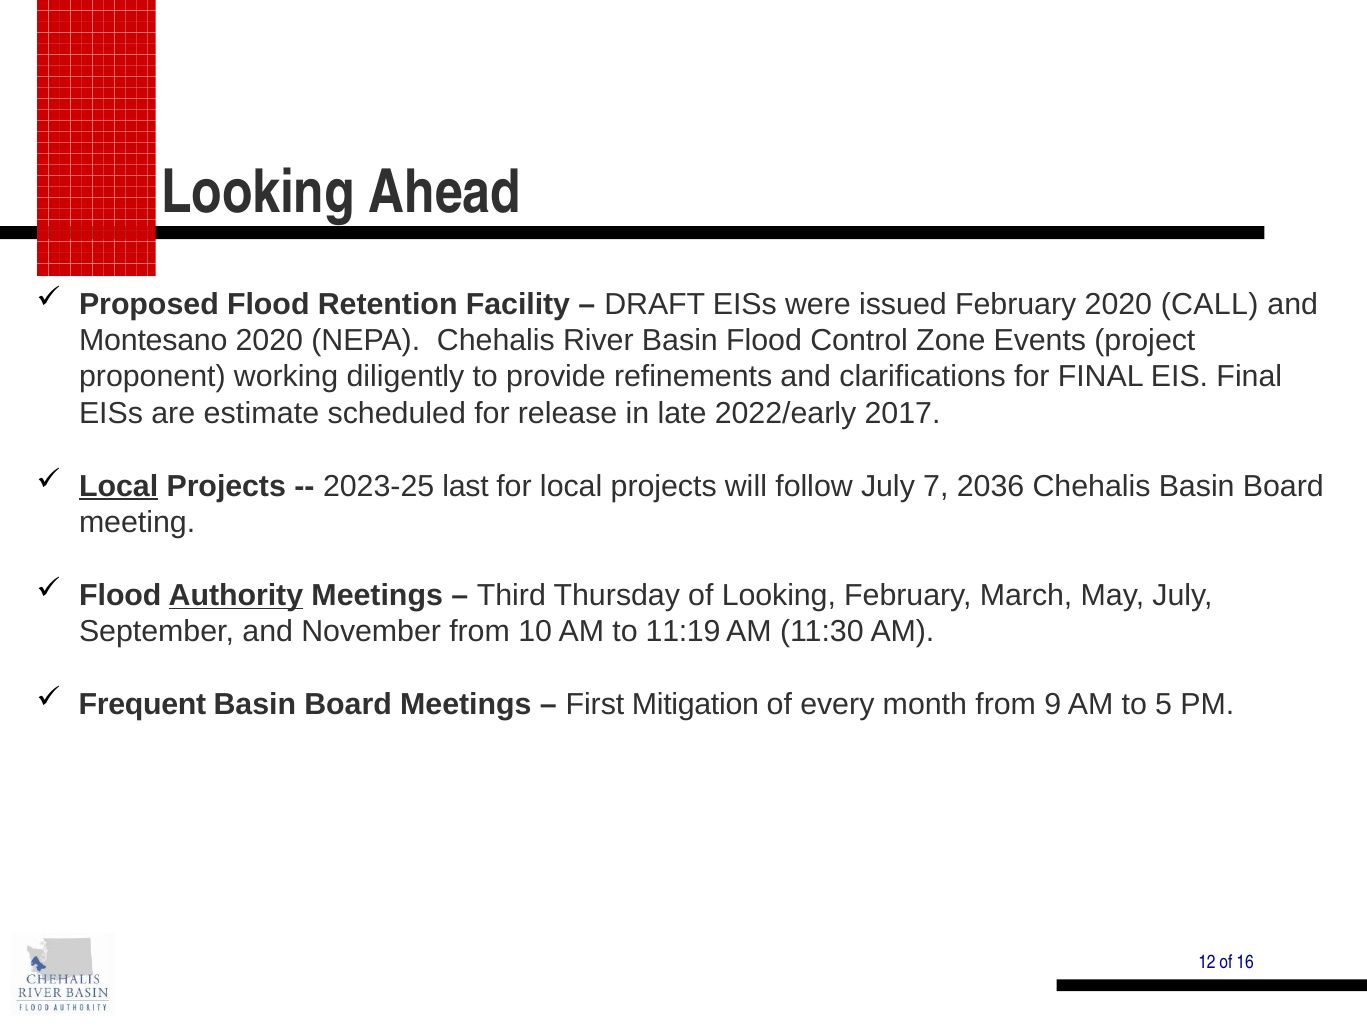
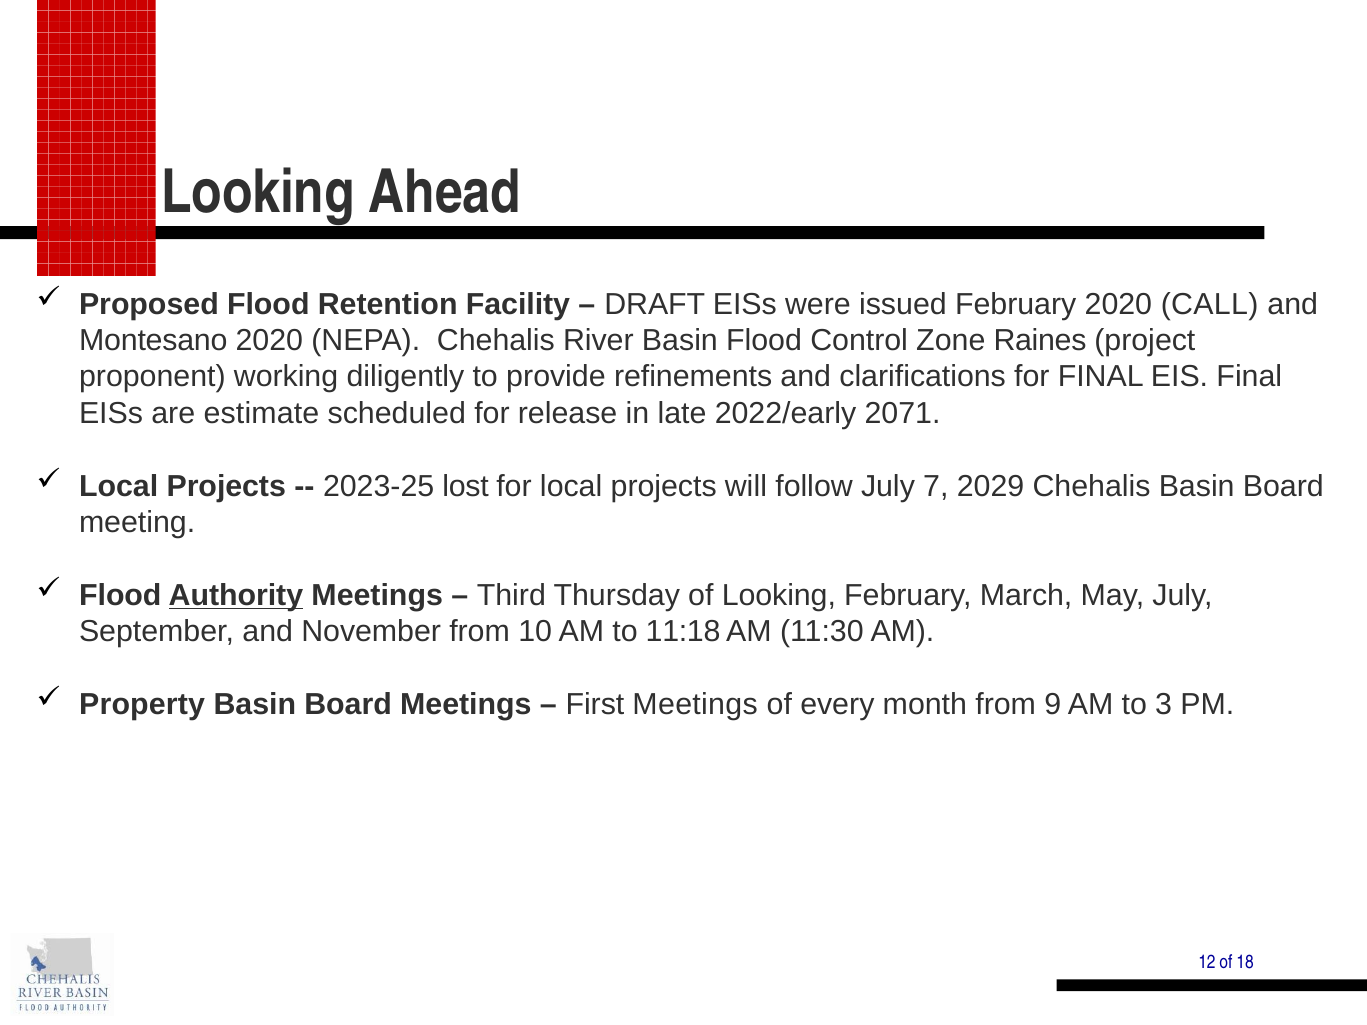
Events: Events -> Raines
2017: 2017 -> 2071
Local at (119, 486) underline: present -> none
last: last -> lost
2036: 2036 -> 2029
11:19: 11:19 -> 11:18
Frequent: Frequent -> Property
First Mitigation: Mitigation -> Meetings
5: 5 -> 3
16: 16 -> 18
